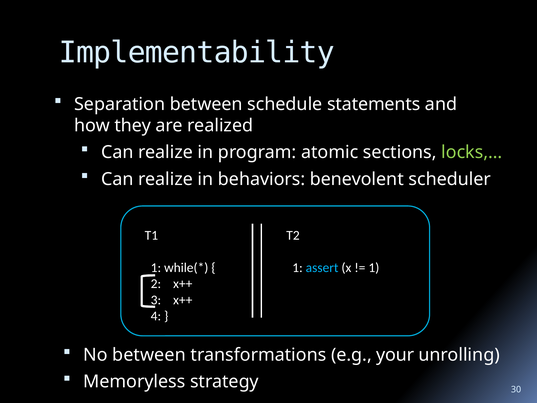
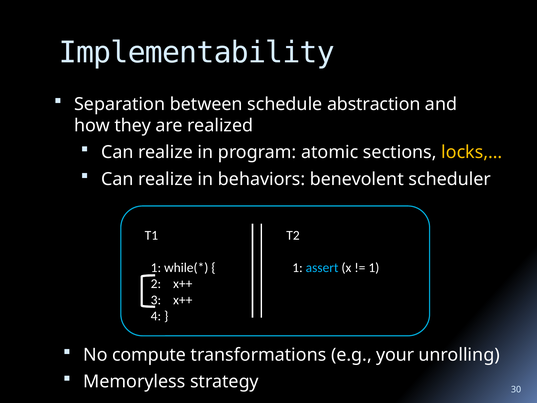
statements: statements -> abstraction
locks,… colour: light green -> yellow
No between: between -> compute
